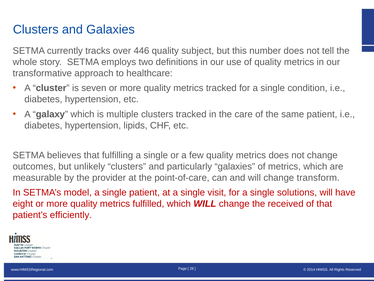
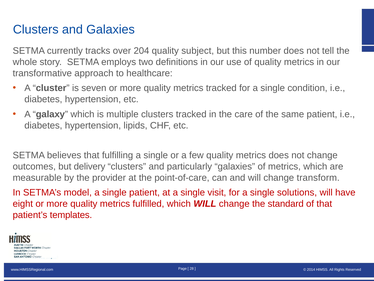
446: 446 -> 204
unlikely: unlikely -> delivery
received: received -> standard
efficiently: efficiently -> templates
